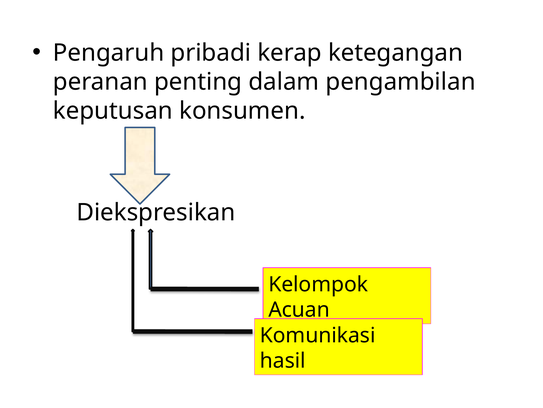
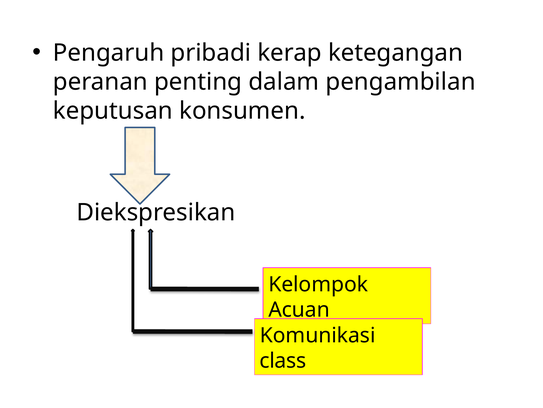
hasil: hasil -> class
